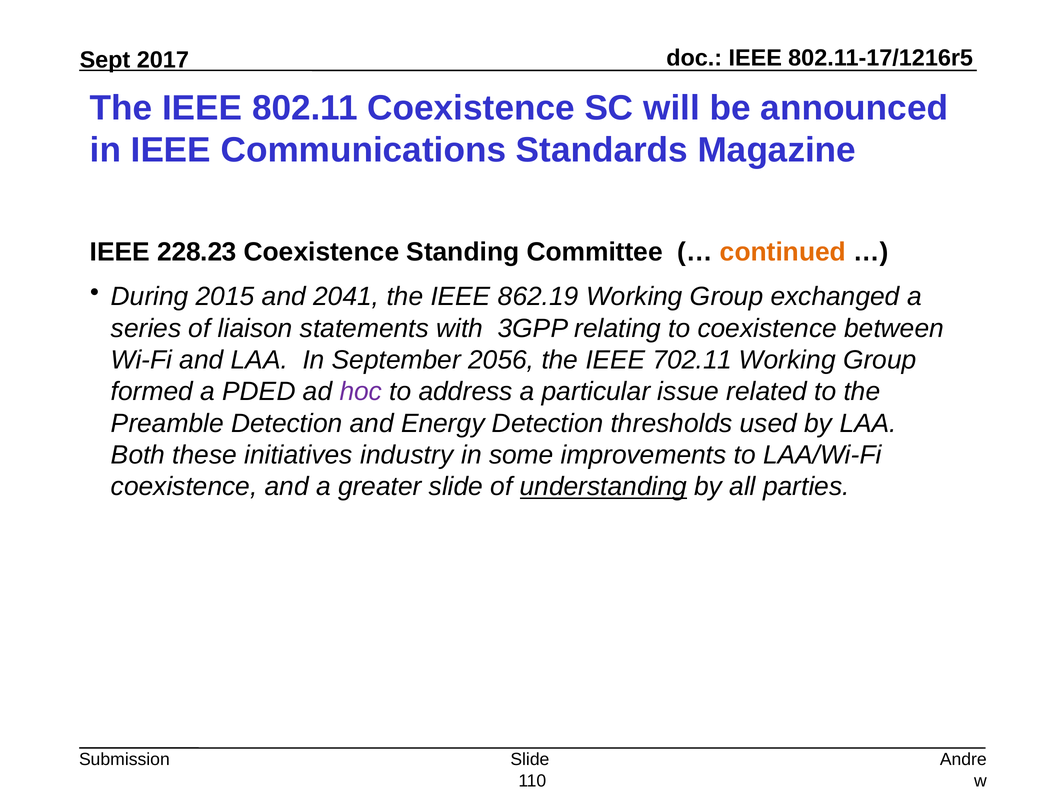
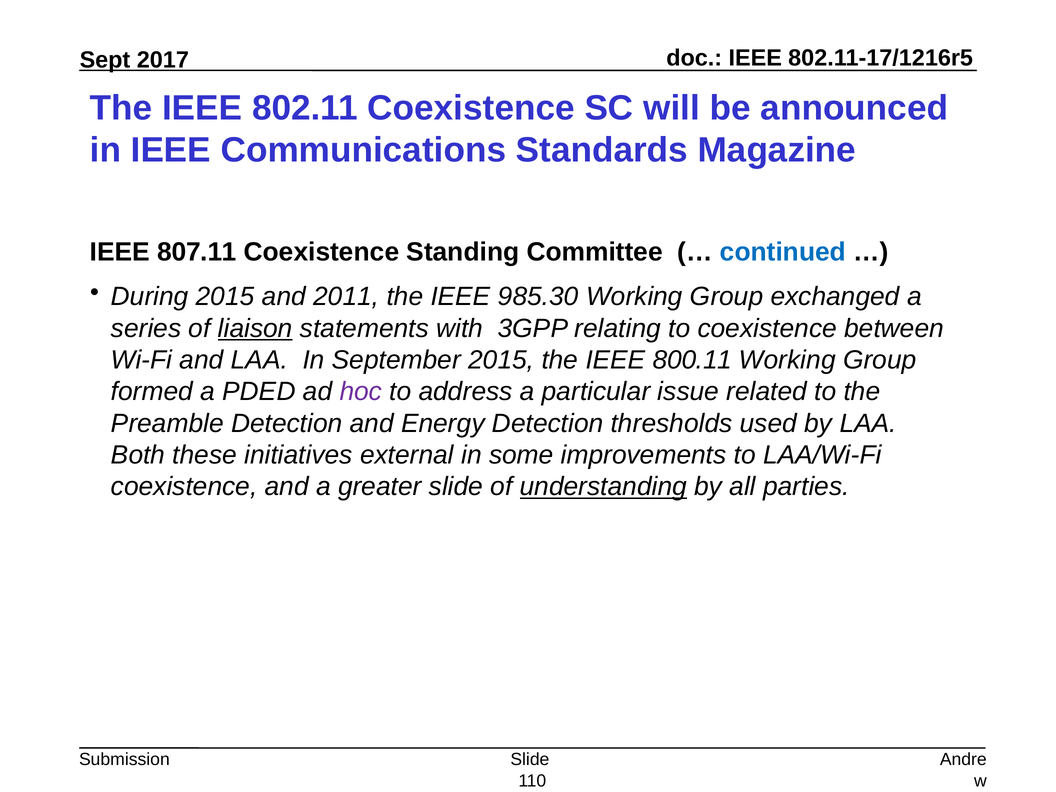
228.23: 228.23 -> 807.11
continued colour: orange -> blue
2041: 2041 -> 2011
862.19: 862.19 -> 985.30
liaison underline: none -> present
September 2056: 2056 -> 2015
702.11: 702.11 -> 800.11
industry: industry -> external
